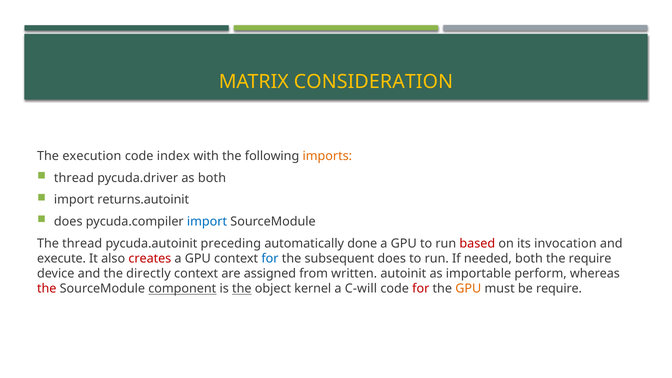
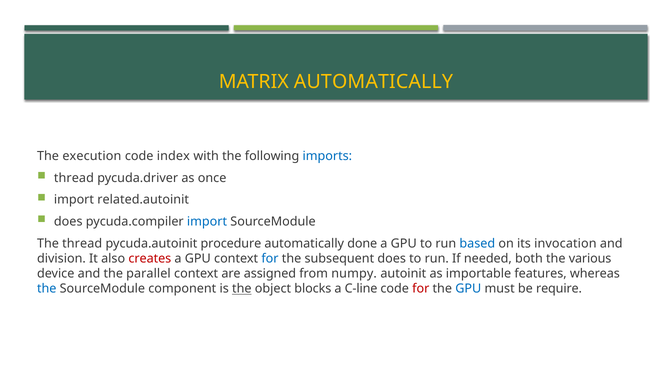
MATRIX CONSIDERATION: CONSIDERATION -> AUTOMATICALLY
imports colour: orange -> blue
as both: both -> once
returns.autoinit: returns.autoinit -> related.autoinit
preceding: preceding -> procedure
based colour: red -> blue
execute: execute -> division
the require: require -> various
directly: directly -> parallel
written: written -> numpy
perform: perform -> features
the at (47, 289) colour: red -> blue
component underline: present -> none
kernel: kernel -> blocks
C-will: C-will -> C-line
GPU at (468, 289) colour: orange -> blue
